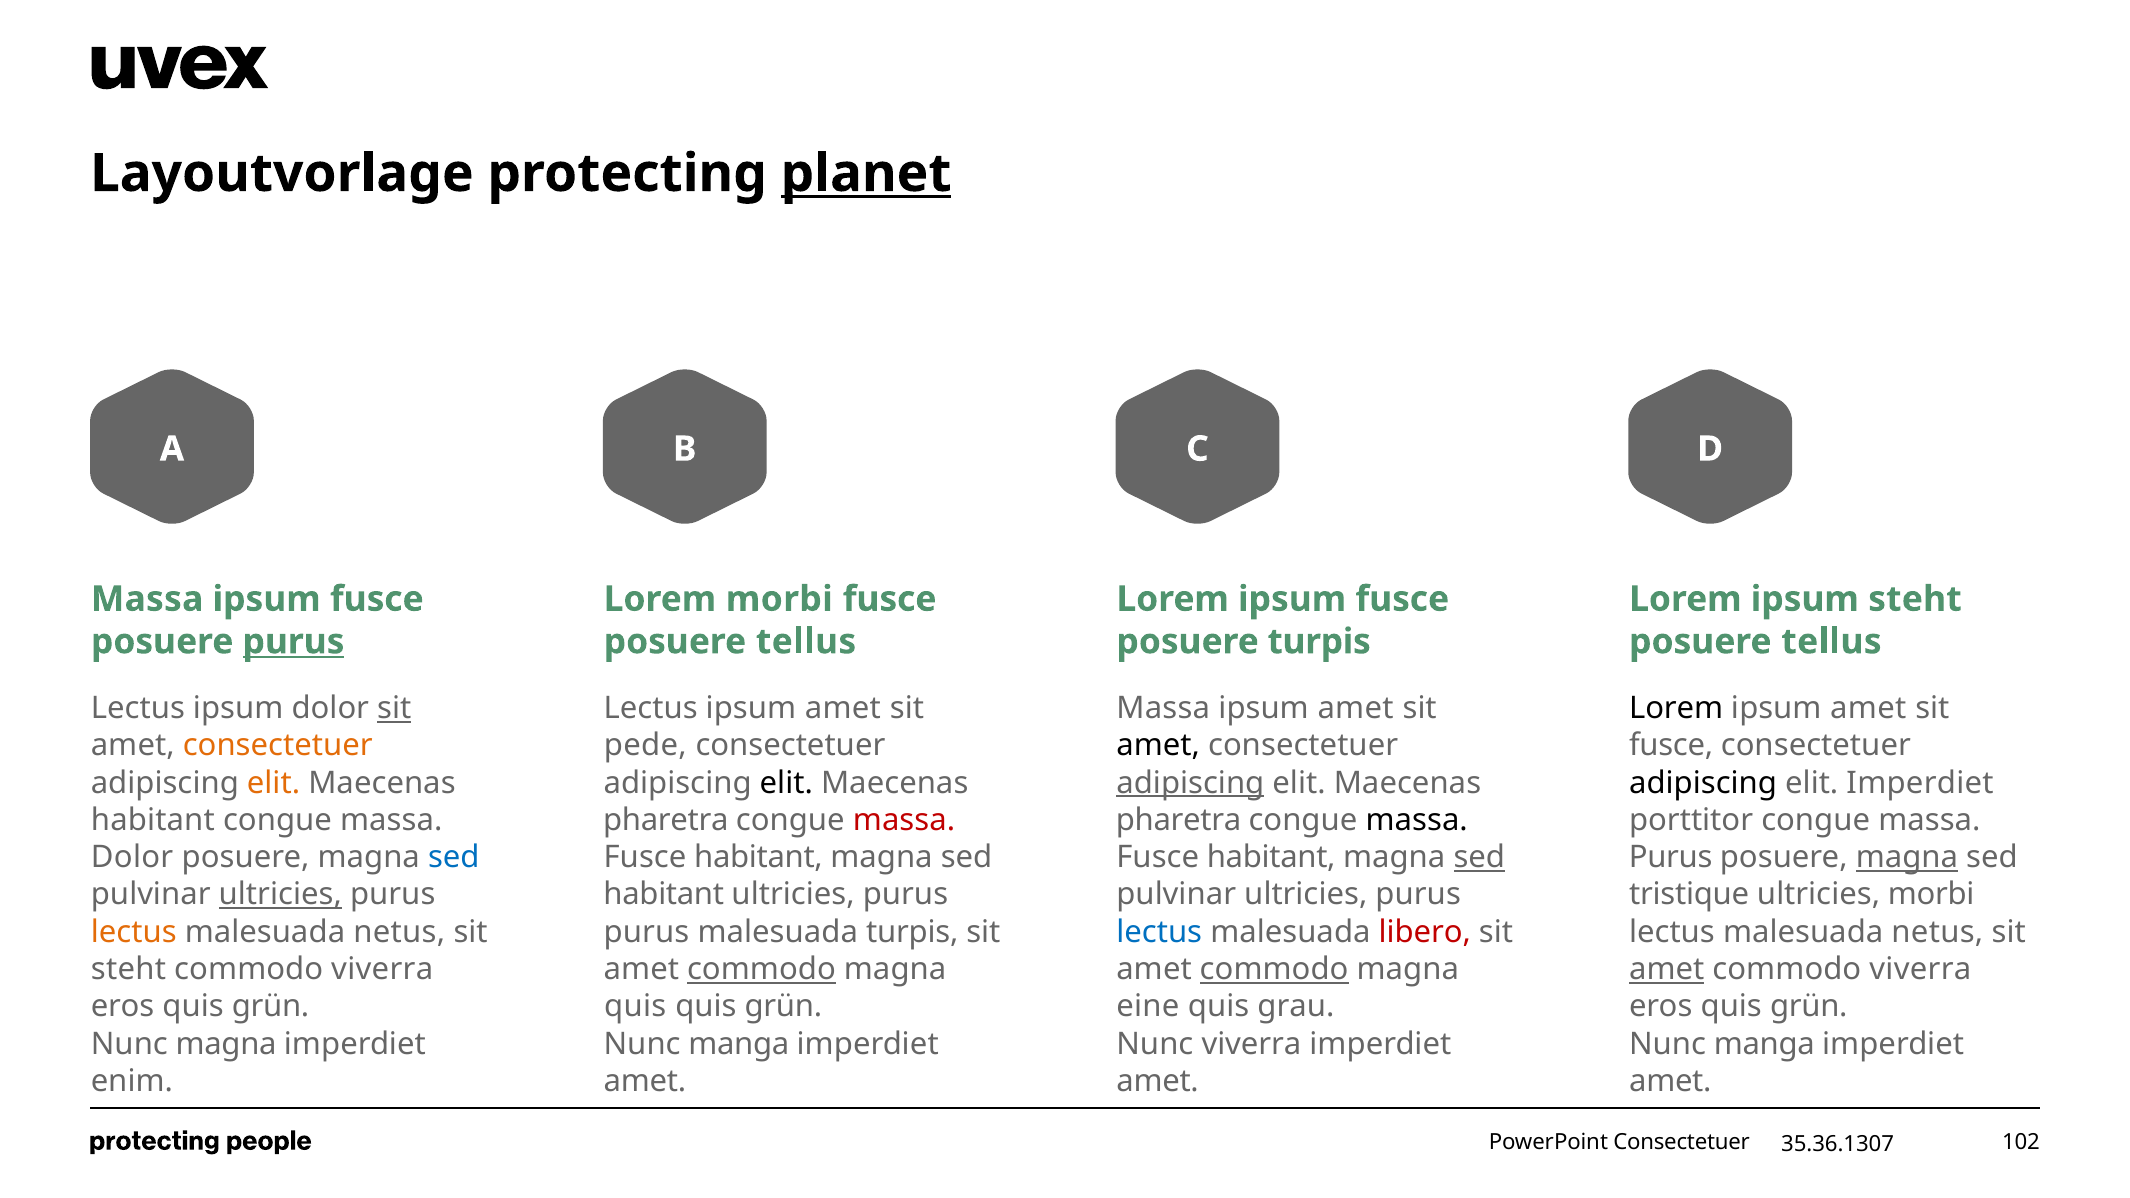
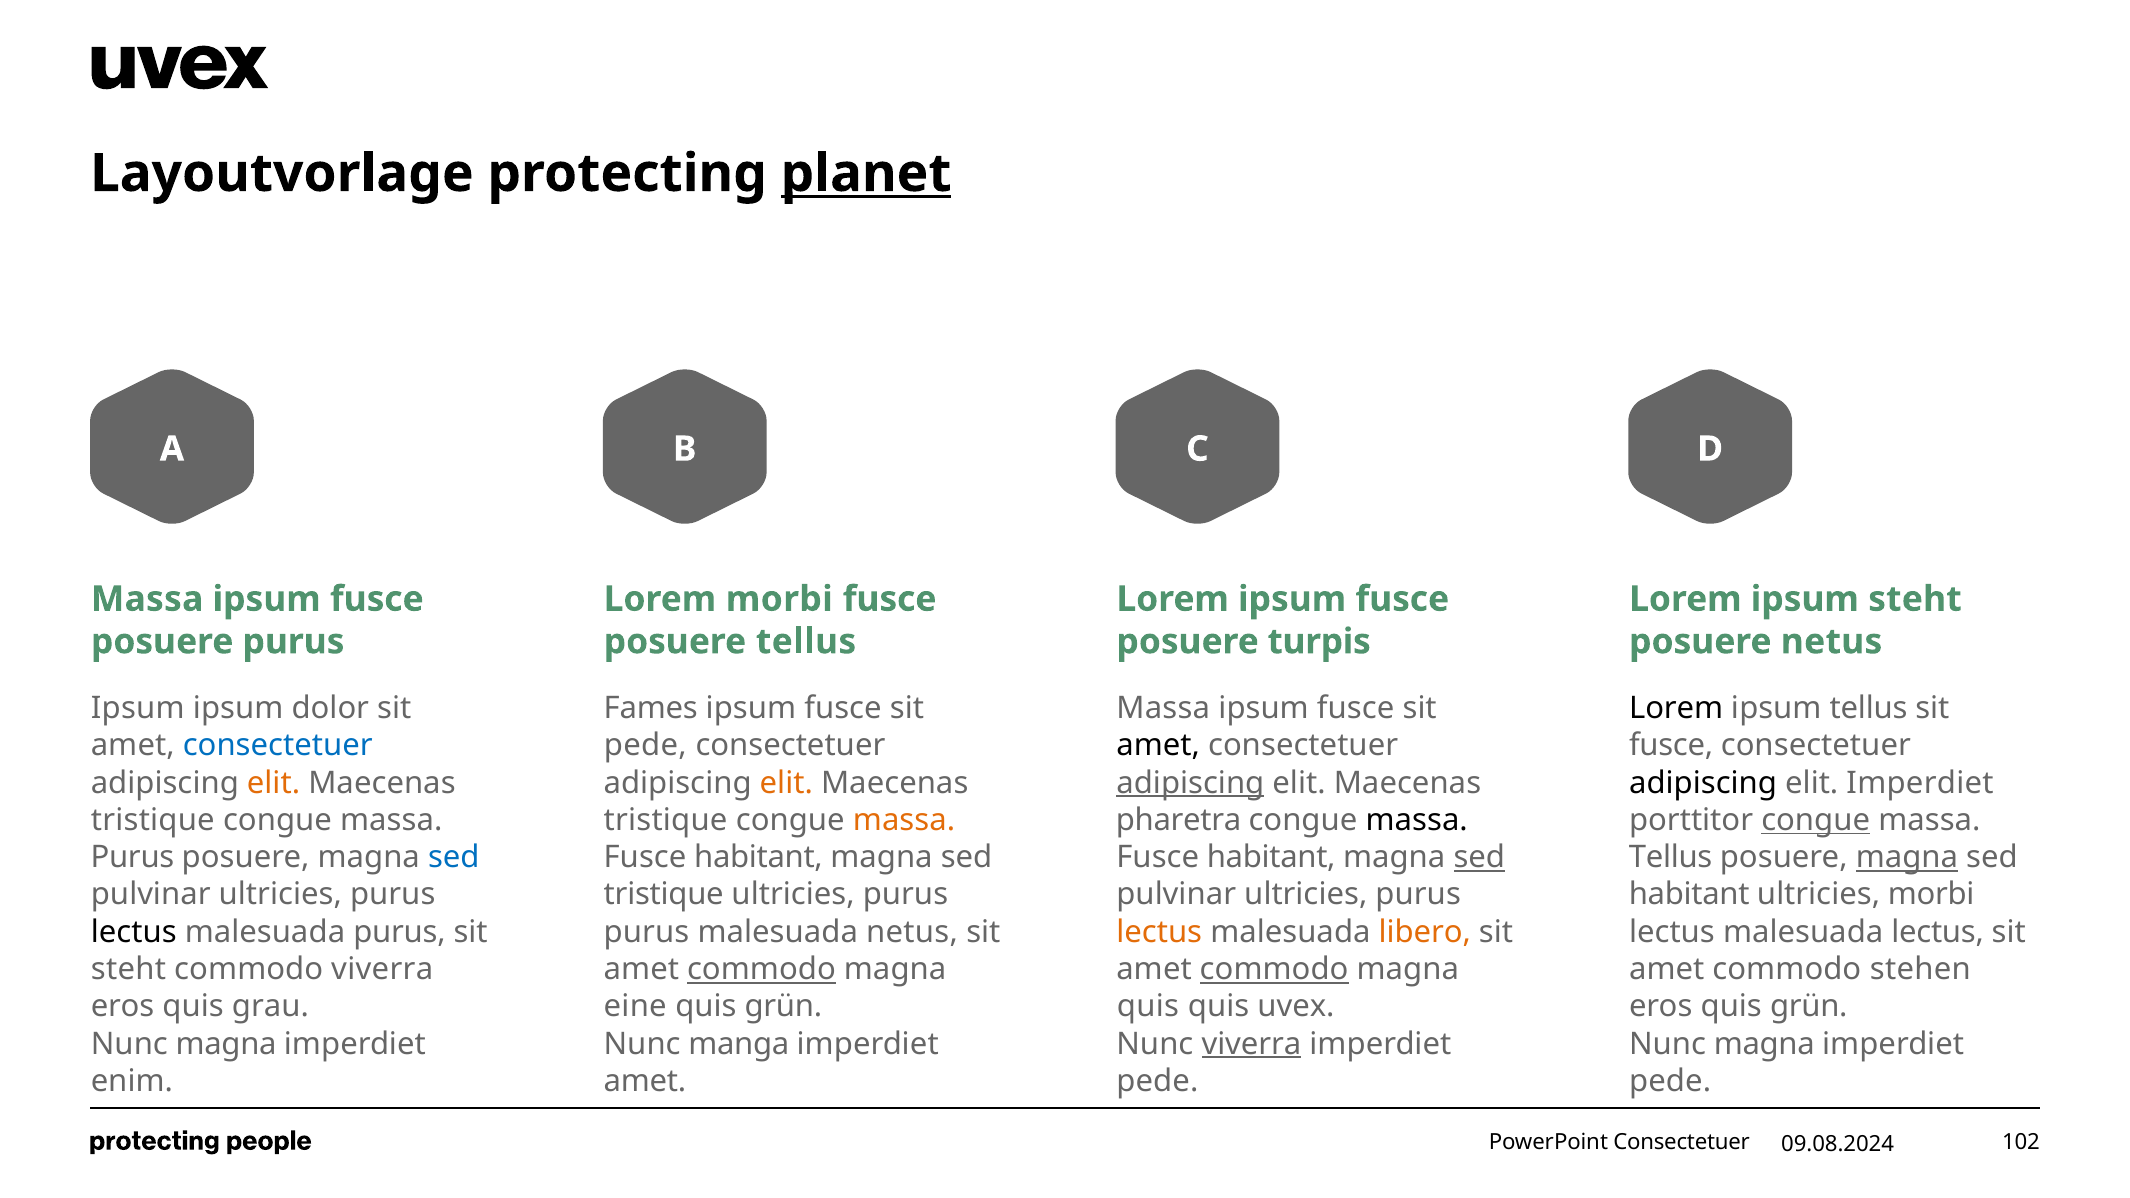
purus at (294, 642) underline: present -> none
tellus at (1831, 642): tellus -> netus
Lectus at (138, 708): Lectus -> Ipsum
sit at (394, 708) underline: present -> none
Lectus at (651, 708): Lectus -> Fames
amet at (843, 708): amet -> fusce
amet at (1356, 708): amet -> fusce
amet at (1868, 708): amet -> tellus
consectetuer at (278, 746) colour: orange -> blue
elit at (786, 783) colour: black -> orange
habitant at (153, 820): habitant -> tristique
pharetra at (666, 820): pharetra -> tristique
massa at (904, 820) colour: red -> orange
congue at (1816, 820) underline: none -> present
Dolor at (132, 857): Dolor -> Purus
Purus at (1671, 857): Purus -> Tellus
ultricies at (280, 895) underline: present -> none
habitant at (664, 895): habitant -> tristique
tristique at (1689, 895): tristique -> habitant
lectus at (134, 932) colour: orange -> black
netus at (399, 932): netus -> purus
malesuada turpis: turpis -> netus
lectus at (1159, 932) colour: blue -> orange
libero colour: red -> orange
netus at (1937, 932): netus -> lectus
amet at (1667, 969) underline: present -> none
viverra at (1920, 969): viverra -> stehen
grün at (271, 1007): grün -> grau
quis at (635, 1007): quis -> eine
eine at (1148, 1007): eine -> quis
grau: grau -> uvex
viverra at (1251, 1044) underline: none -> present
manga at (1764, 1044): manga -> magna
amet at (1158, 1081): amet -> pede
amet at (1670, 1081): amet -> pede
35.36.1307: 35.36.1307 -> 09.08.2024
